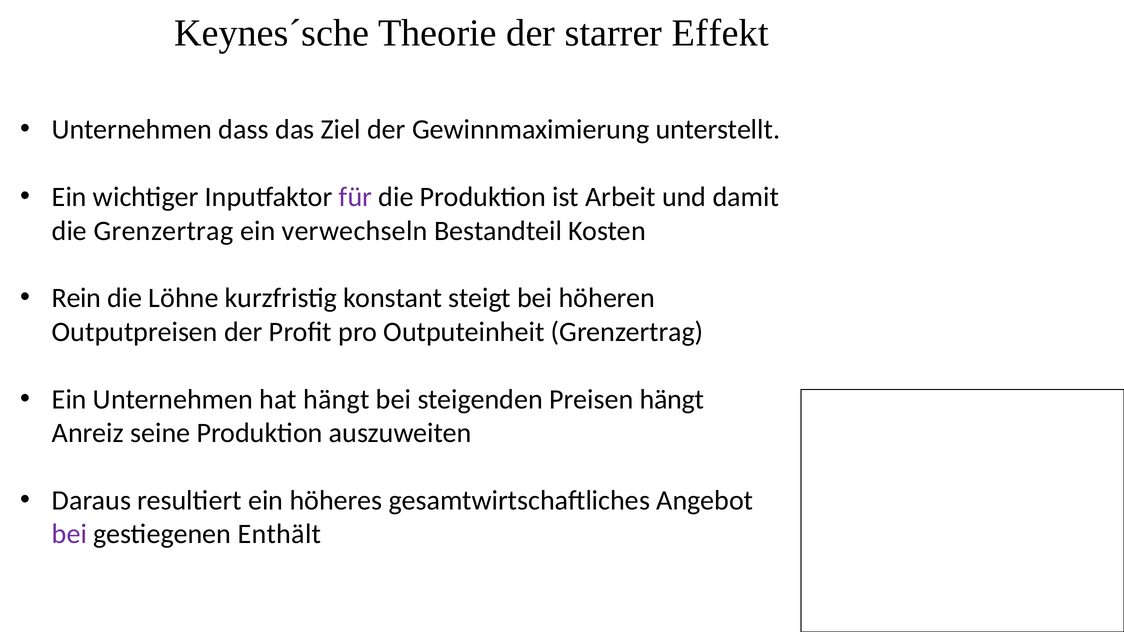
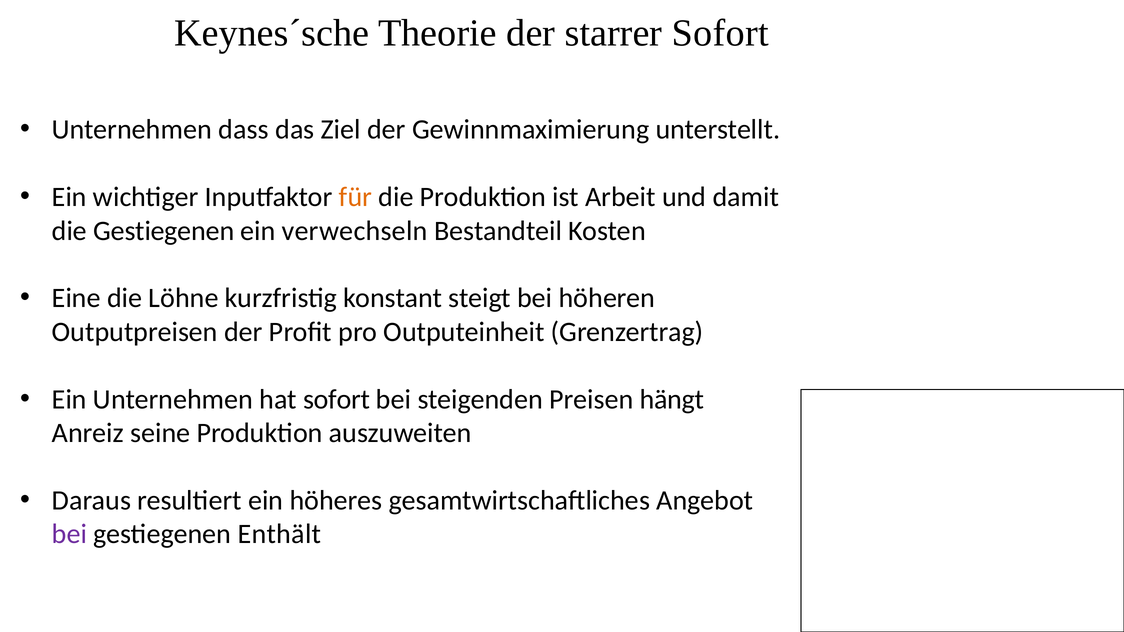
starrer Effekt: Effekt -> Sofort
für colour: purple -> orange
die Grenzertrag: Grenzertrag -> Gestiegenen
Rein: Rein -> Eine
hat hängt: hängt -> sofort
